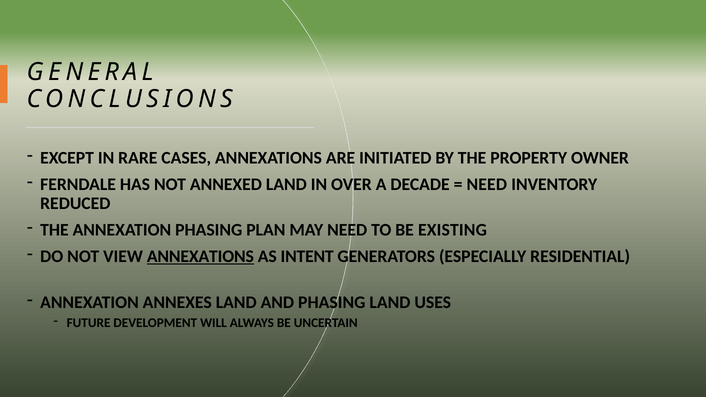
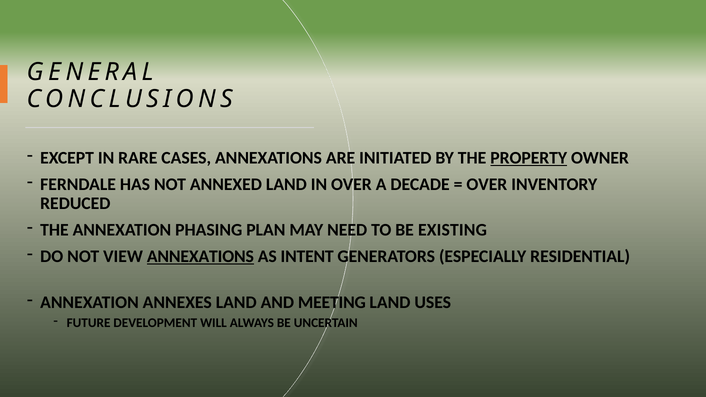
PROPERTY underline: none -> present
NEED at (487, 185): NEED -> OVER
AND PHASING: PHASING -> MEETING
